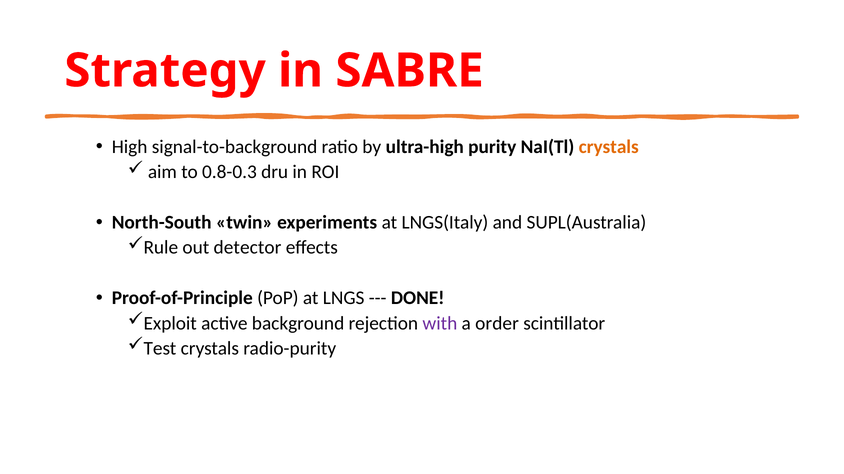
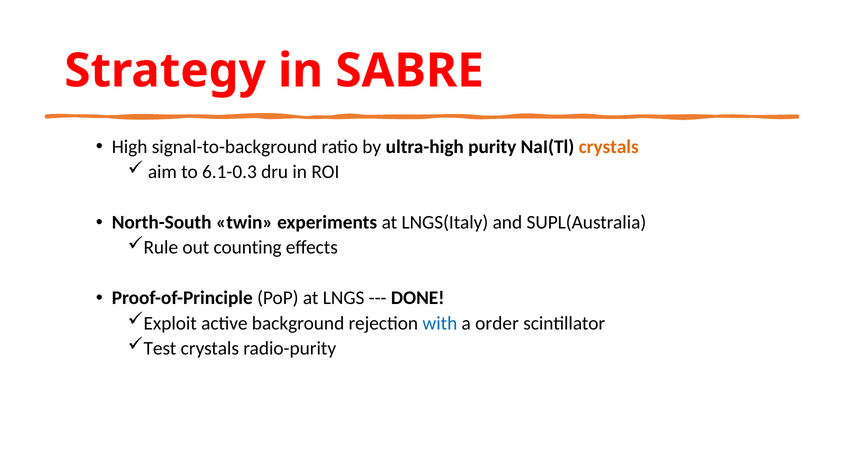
0.8-0.3: 0.8-0.3 -> 6.1-0.3
detector: detector -> counting
with colour: purple -> blue
